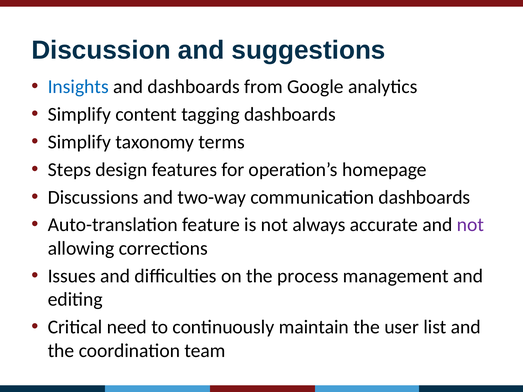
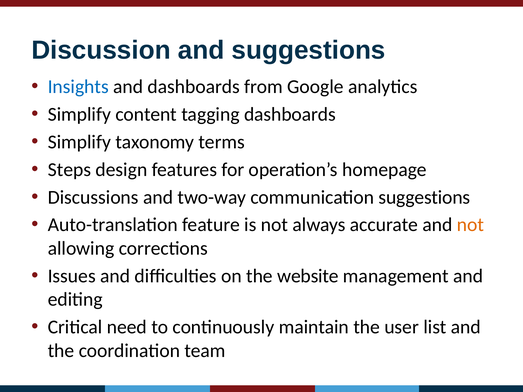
communication dashboards: dashboards -> suggestions
not at (470, 225) colour: purple -> orange
process: process -> website
